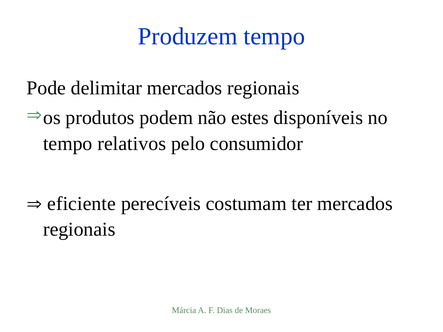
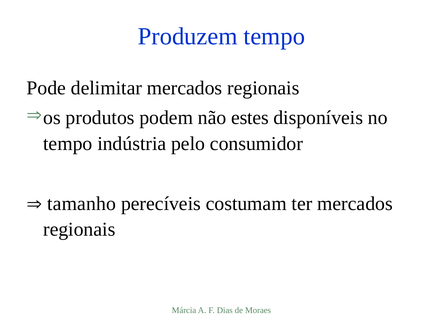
relativos: relativos -> indústria
eficiente: eficiente -> tamanho
